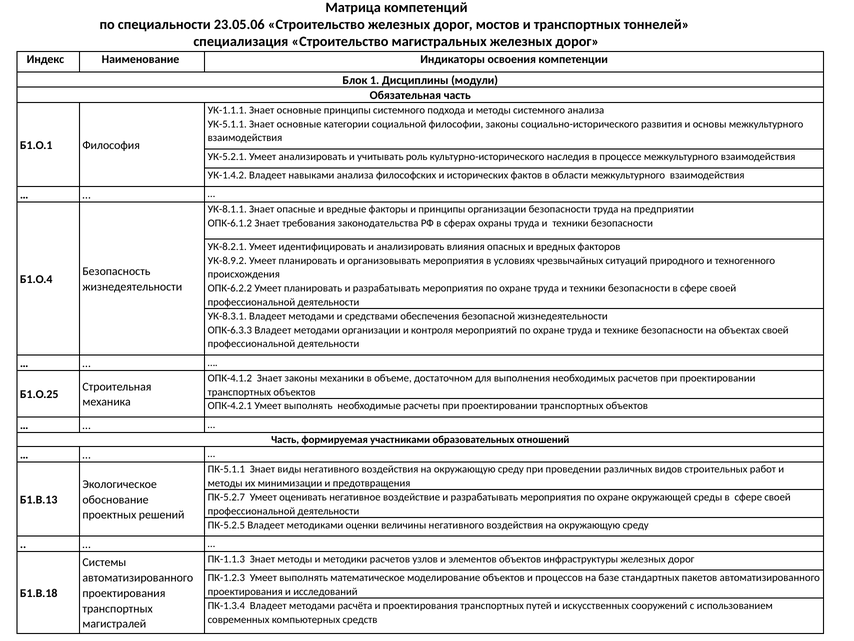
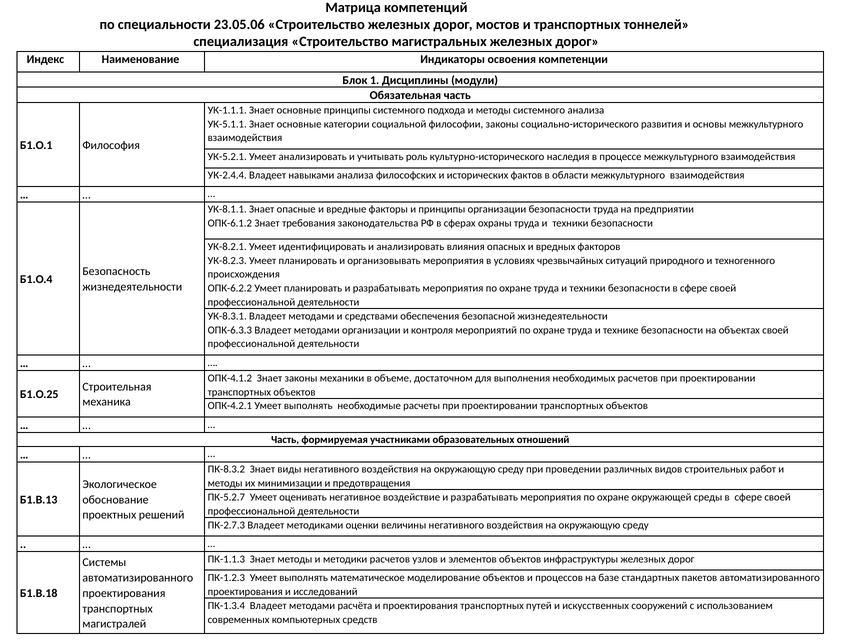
УК-1.4.2: УК-1.4.2 -> УК-2.4.4
УК-8.9.2: УК-8.9.2 -> УК-8.2.3
ПК-5.1.1: ПК-5.1.1 -> ПК-8.3.2
ПК-5.2.5: ПК-5.2.5 -> ПК-2.7.3
